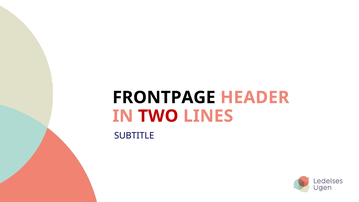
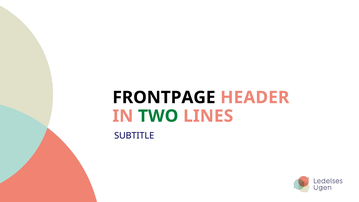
TWO colour: red -> green
